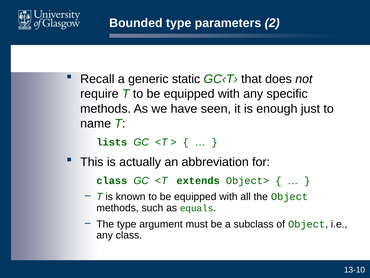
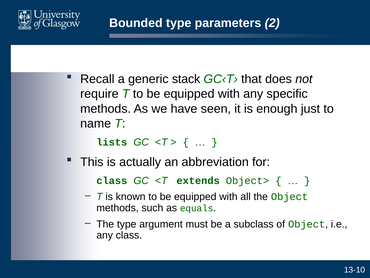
static: static -> stack
